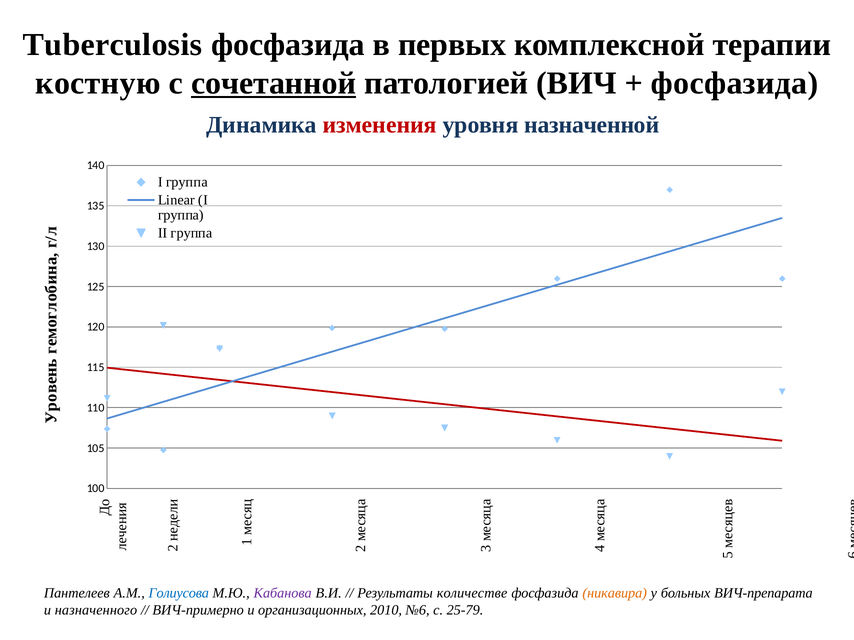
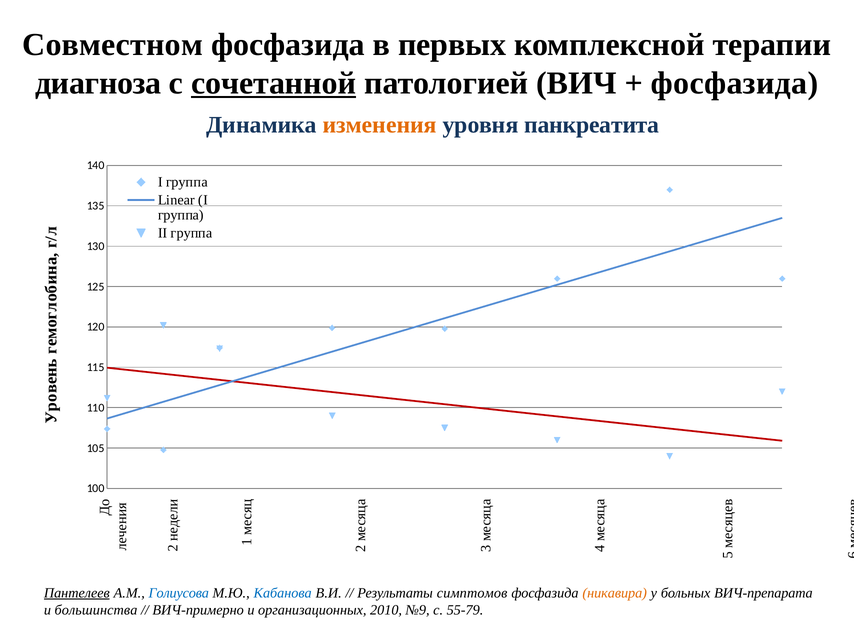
Tuberculosis: Tuberculosis -> Совместном
костную: костную -> диагноза
изменения colour: red -> orange
назначенной: назначенной -> панкреатита
Пантелеев underline: none -> present
Кабанова colour: purple -> blue
количестве: количестве -> симптомов
назначенного: назначенного -> большинства
№6: №6 -> №9
25-79: 25-79 -> 55-79
